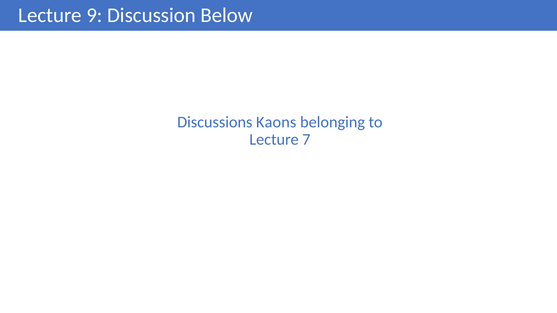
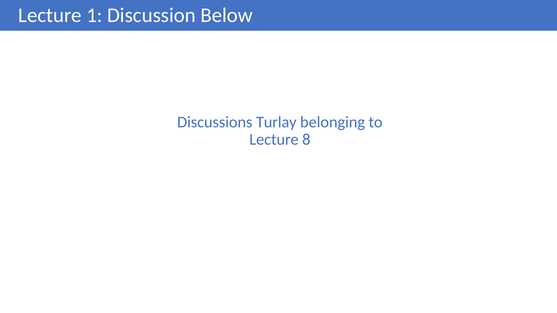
9: 9 -> 1
Kaons: Kaons -> Turlay
7: 7 -> 8
